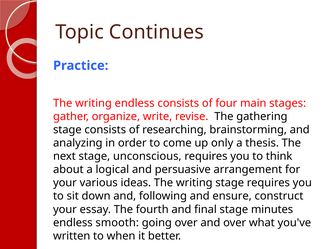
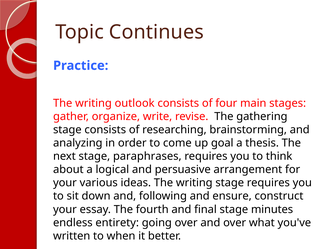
writing endless: endless -> outlook
only: only -> goal
unconscious: unconscious -> paraphrases
smooth: smooth -> entirety
